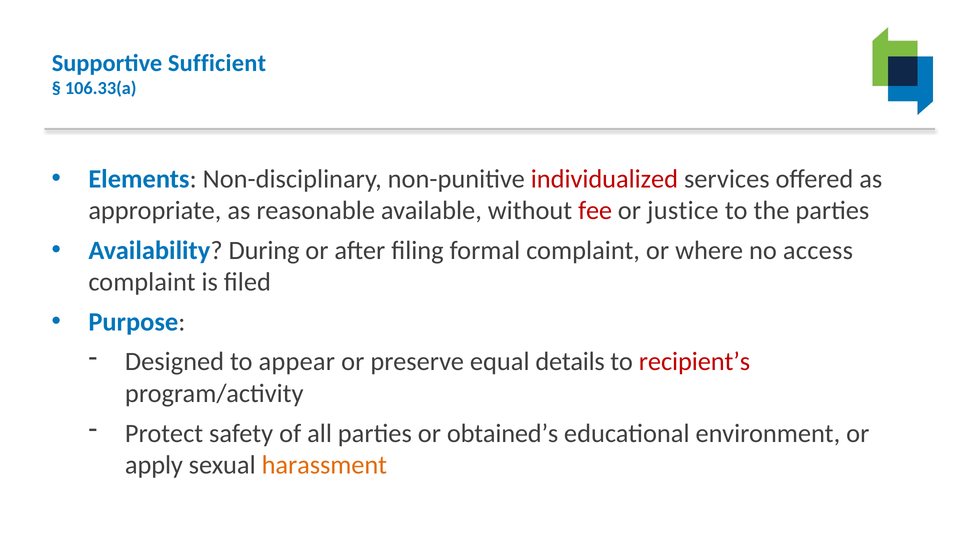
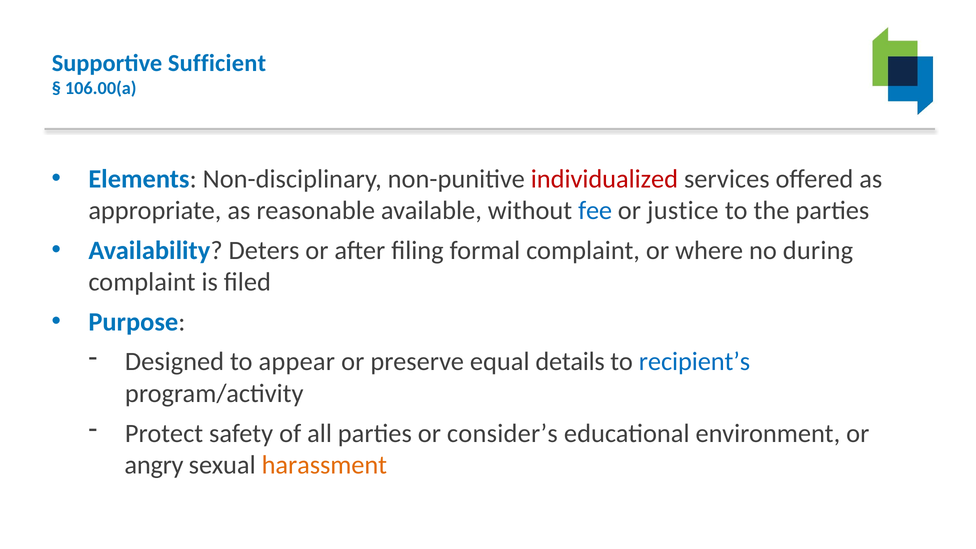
106.33(a: 106.33(a -> 106.00(a
fee colour: red -> blue
During: During -> Deters
access: access -> during
recipient’s colour: red -> blue
obtained’s: obtained’s -> consider’s
apply: apply -> angry
